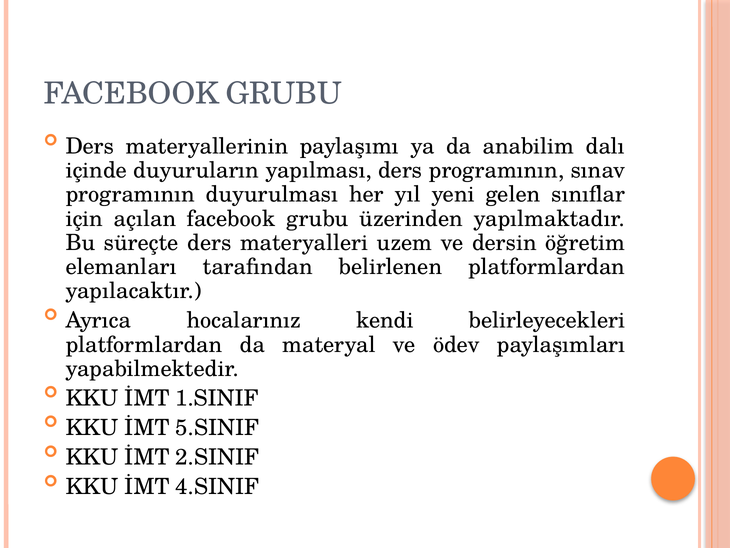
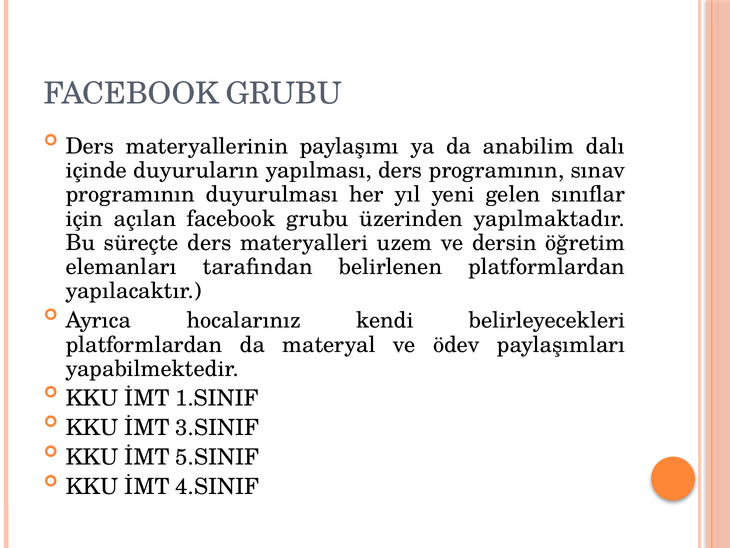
5.SINIF: 5.SINIF -> 3.SINIF
2.SINIF: 2.SINIF -> 5.SINIF
